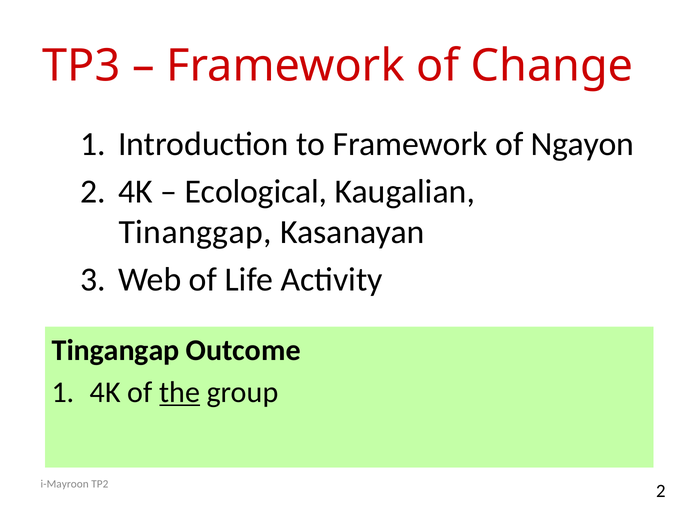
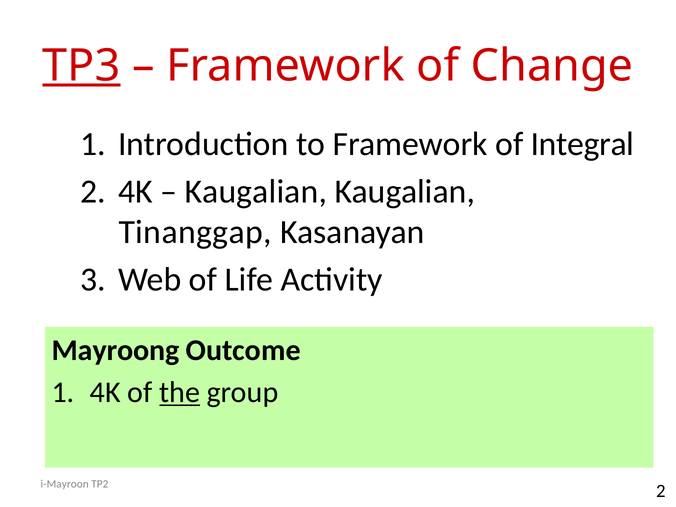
TP3 underline: none -> present
Ngayon: Ngayon -> Integral
Ecological at (256, 192): Ecological -> Kaugalian
Tingangap: Tingangap -> Mayroong
